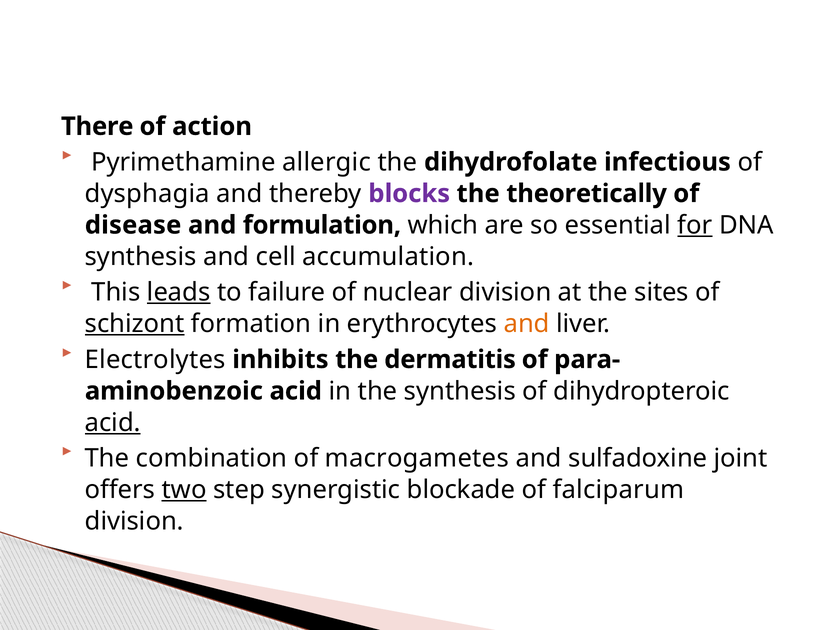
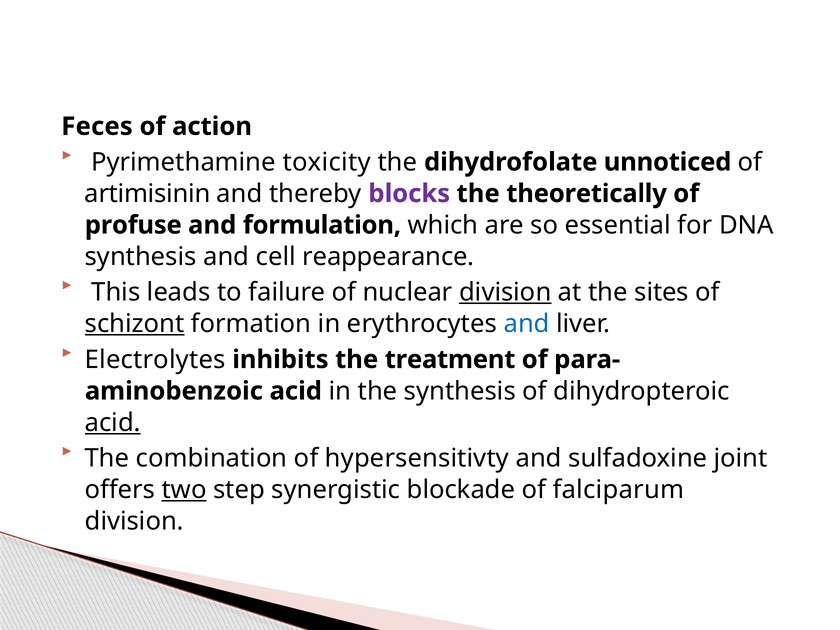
There: There -> Feces
allergic: allergic -> toxicity
infectious: infectious -> unnoticed
dysphagia: dysphagia -> artimisinin
disease: disease -> profuse
for underline: present -> none
accumulation: accumulation -> reappearance
leads underline: present -> none
division at (505, 292) underline: none -> present
and at (527, 324) colour: orange -> blue
dermatitis: dermatitis -> treatment
macrogametes: macrogametes -> hypersensitivty
